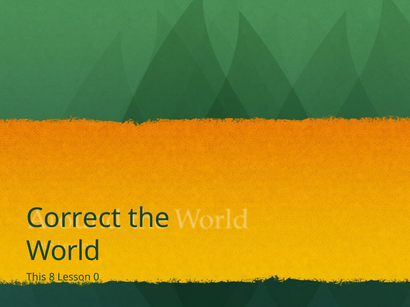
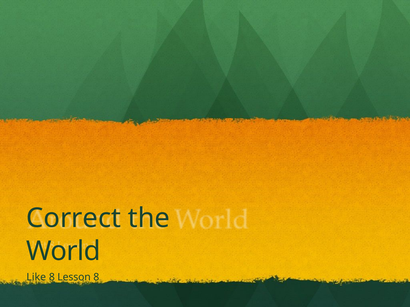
This: This -> Like
Lesson 0: 0 -> 8
